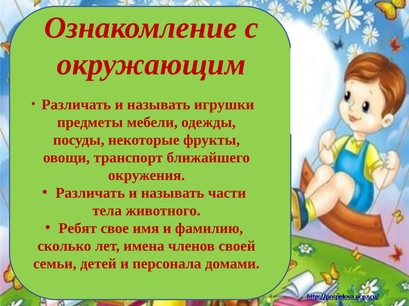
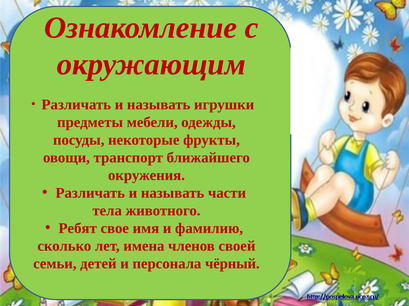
домами: домами -> чёрный
